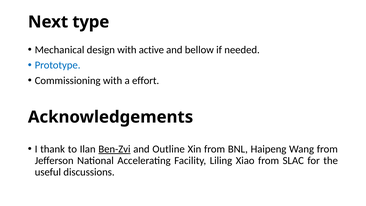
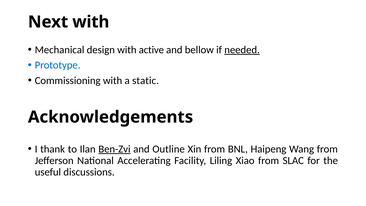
Next type: type -> with
needed underline: none -> present
effort: effort -> static
